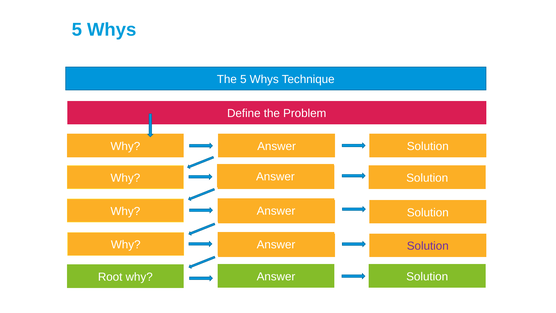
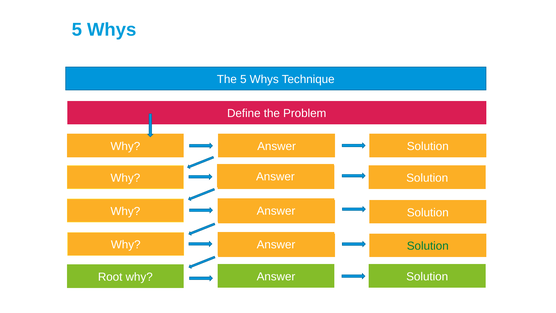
Solution at (428, 246) colour: purple -> green
